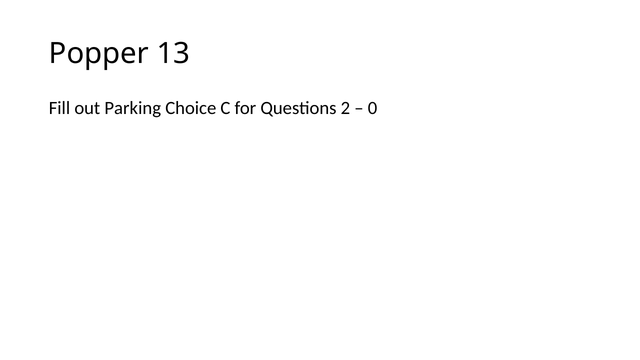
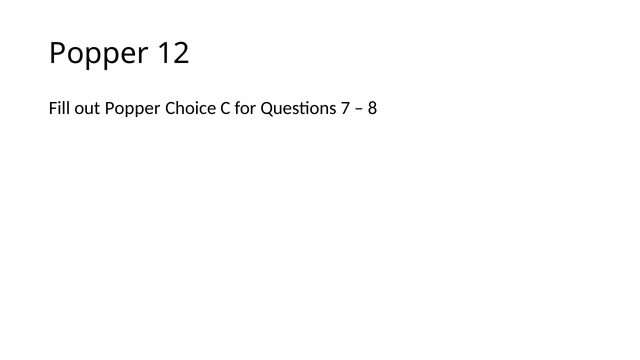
13: 13 -> 12
out Parking: Parking -> Popper
2: 2 -> 7
0: 0 -> 8
